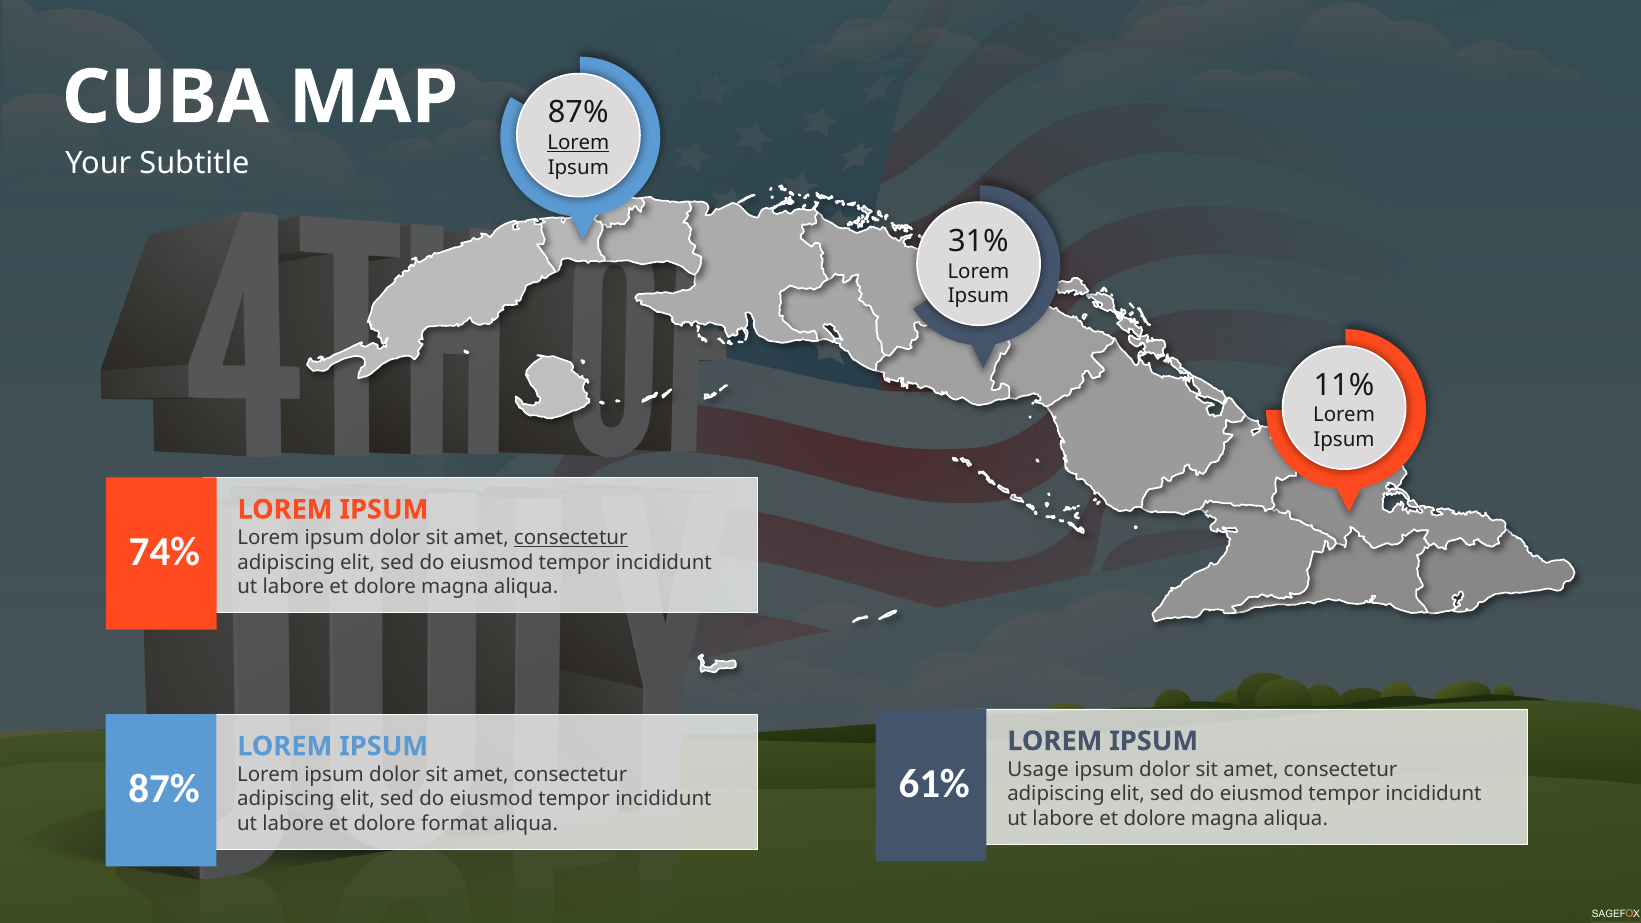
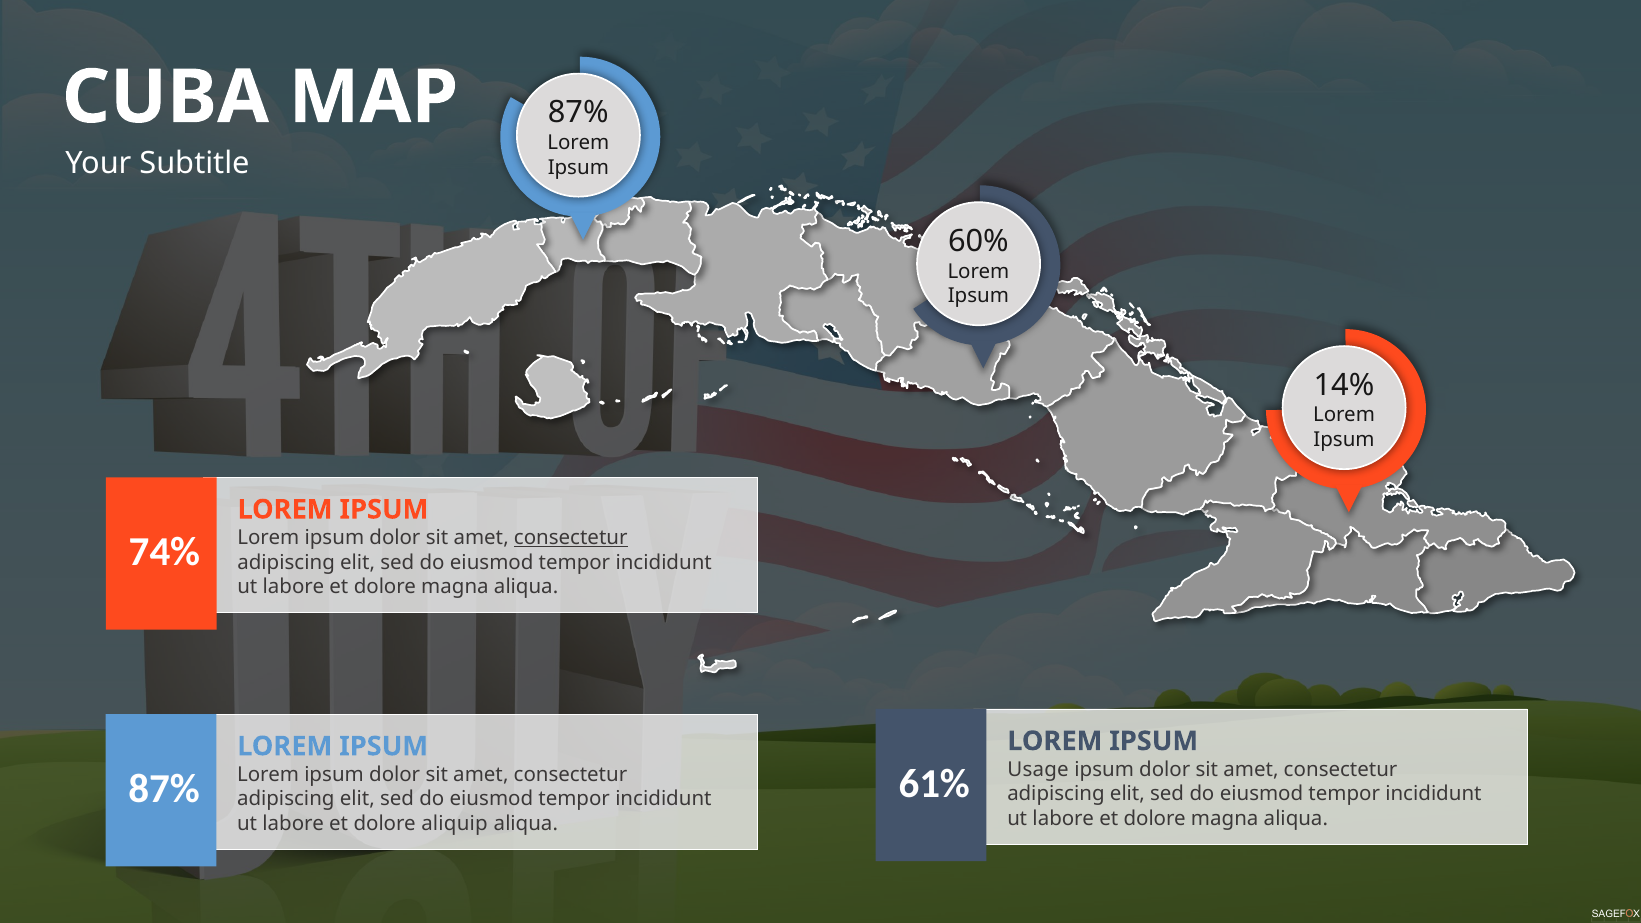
Lorem at (578, 143) underline: present -> none
31%: 31% -> 60%
11%: 11% -> 14%
format: format -> aliquip
